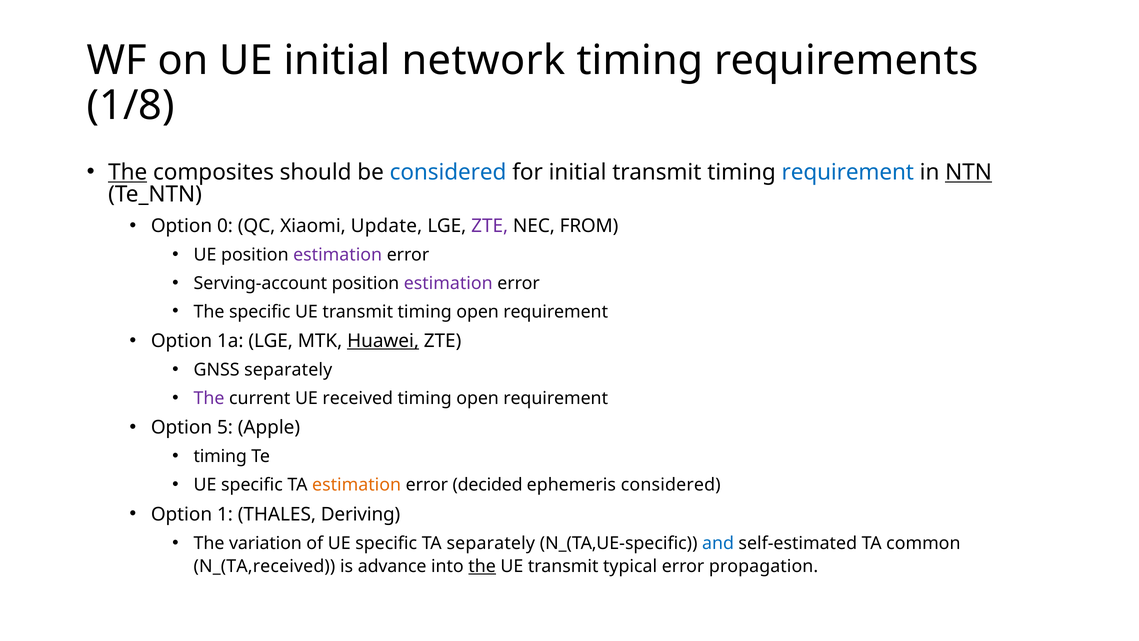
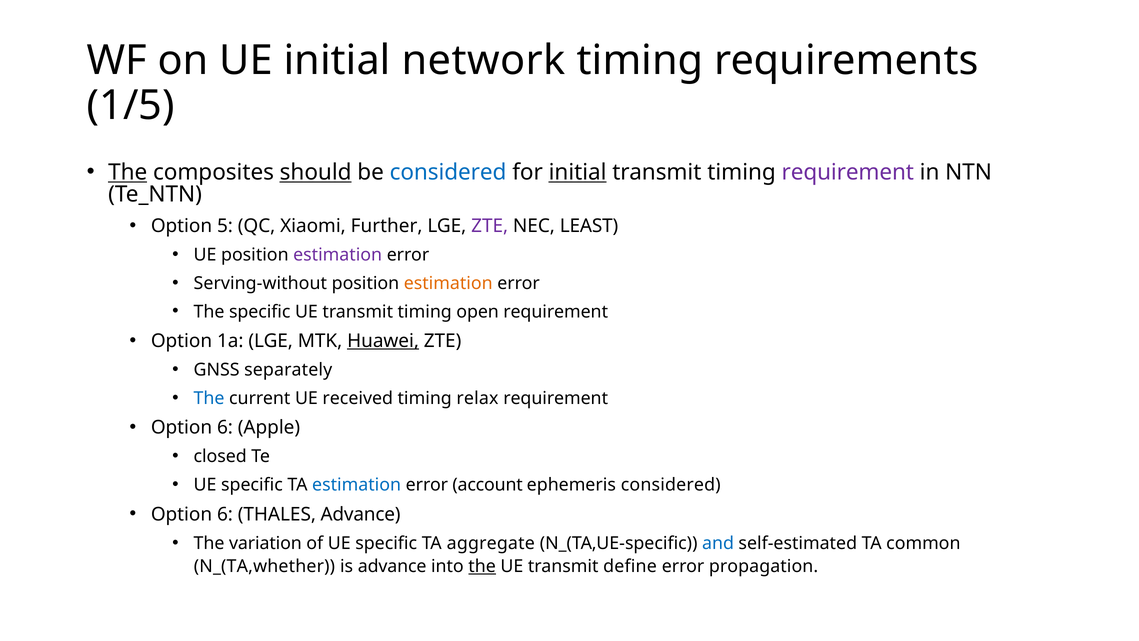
1/8: 1/8 -> 1/5
should underline: none -> present
initial at (578, 172) underline: none -> present
requirement at (848, 172) colour: blue -> purple
NTN underline: present -> none
0: 0 -> 5
Update: Update -> Further
FROM: FROM -> LEAST
Serving-account: Serving-account -> Serving-without
estimation at (448, 283) colour: purple -> orange
The at (209, 398) colour: purple -> blue
open at (478, 398): open -> relax
5 at (225, 427): 5 -> 6
timing at (220, 456): timing -> closed
estimation at (357, 485) colour: orange -> blue
decided: decided -> account
1 at (225, 514): 1 -> 6
THALES Deriving: Deriving -> Advance
TA separately: separately -> aggregate
N_(TA,received: N_(TA,received -> N_(TA,whether
typical: typical -> define
